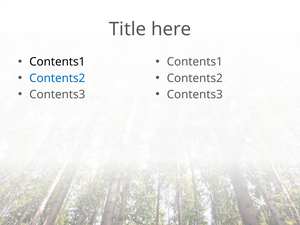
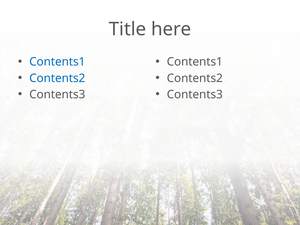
Contents1 at (57, 62) colour: black -> blue
